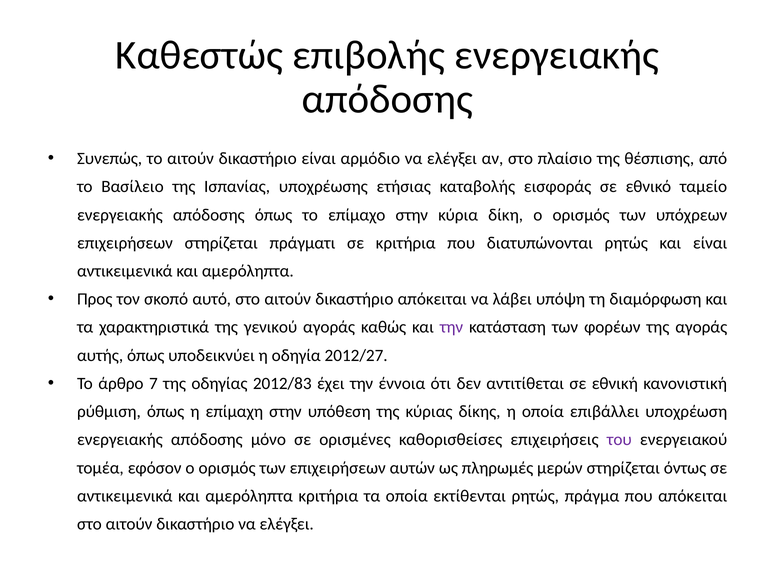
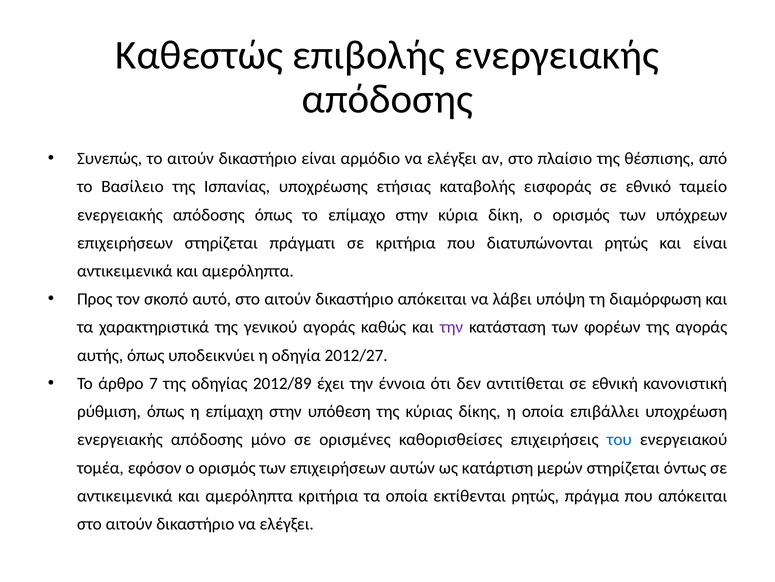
2012/83: 2012/83 -> 2012/89
του colour: purple -> blue
πληρωμές: πληρωμές -> κατάρτιση
